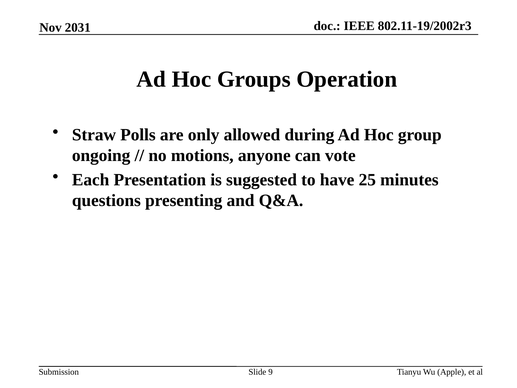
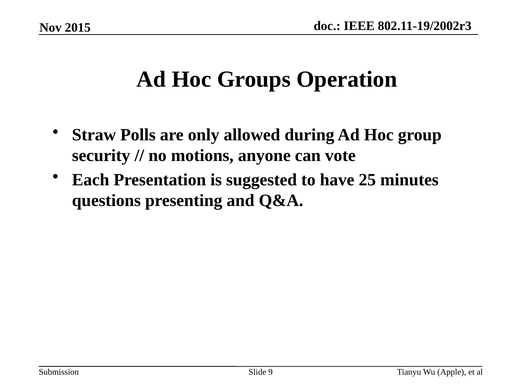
2031: 2031 -> 2015
ongoing: ongoing -> security
